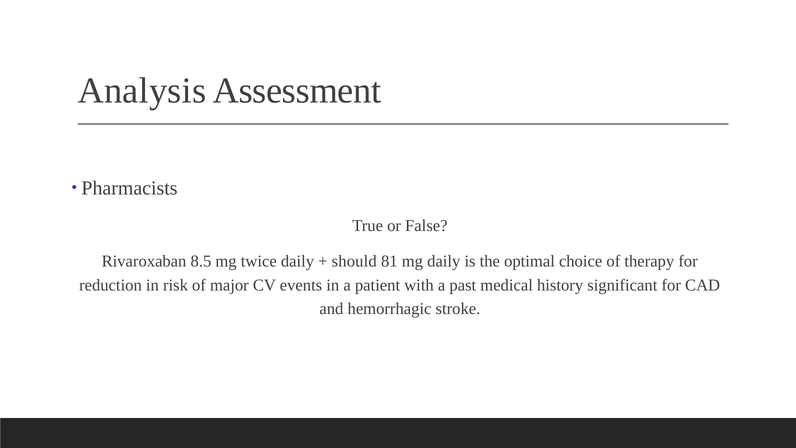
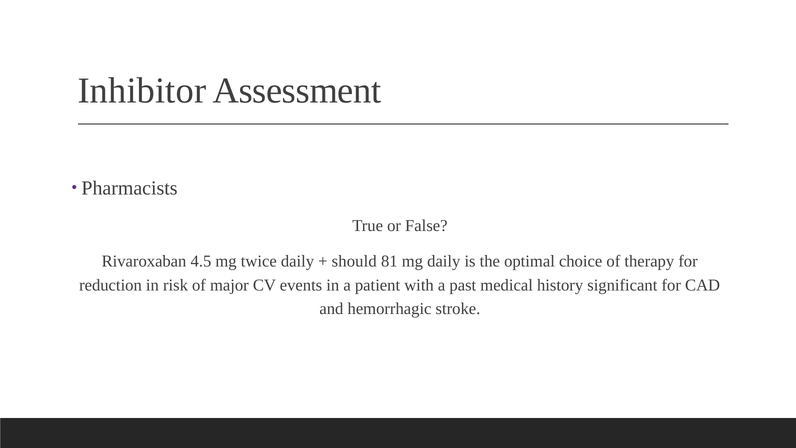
Analysis: Analysis -> Inhibitor
8.5: 8.5 -> 4.5
